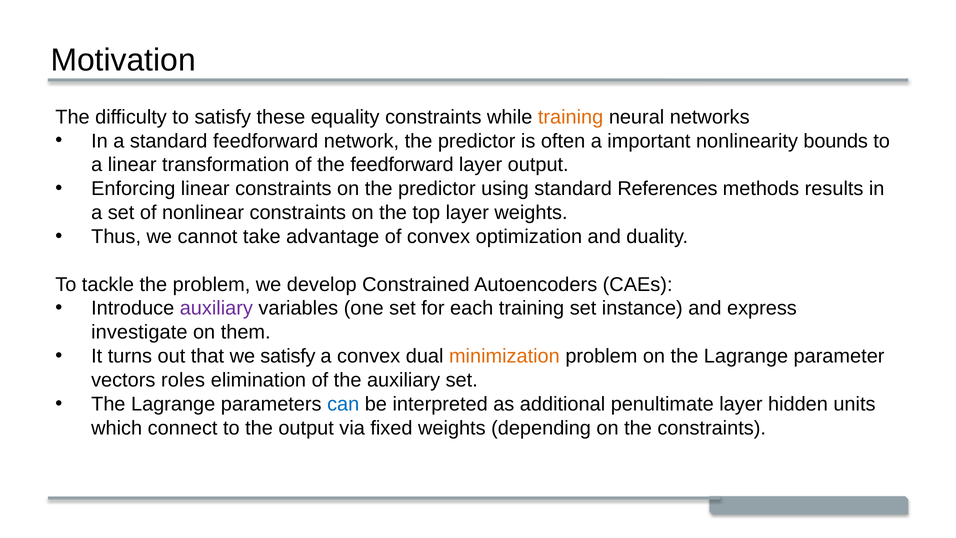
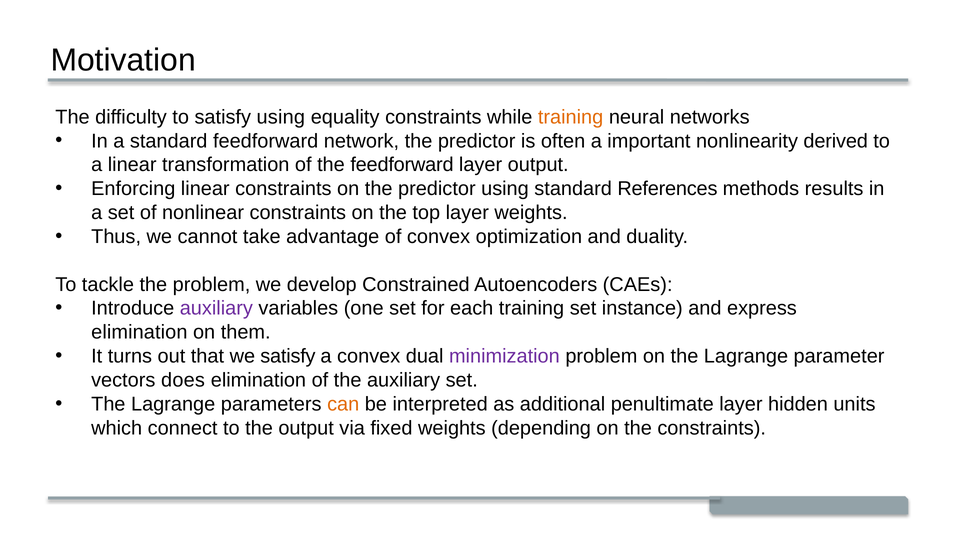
satisfy these: these -> using
bounds: bounds -> derived
investigate at (139, 332): investigate -> elimination
minimization colour: orange -> purple
roles: roles -> does
can colour: blue -> orange
